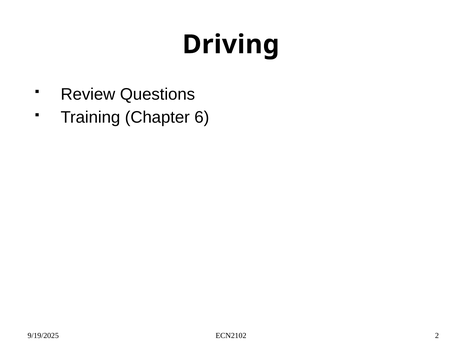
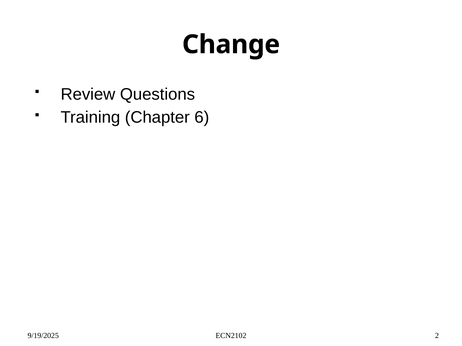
Driving: Driving -> Change
